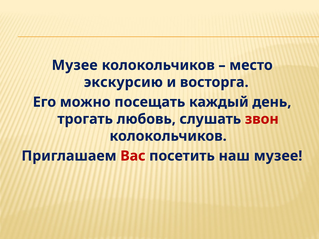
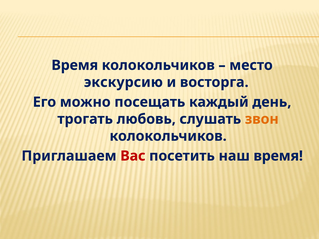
Музее at (75, 65): Музее -> Время
звон colour: red -> orange
наш музее: музее -> время
